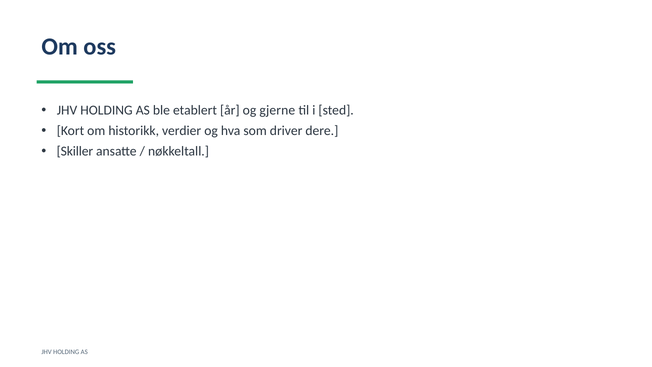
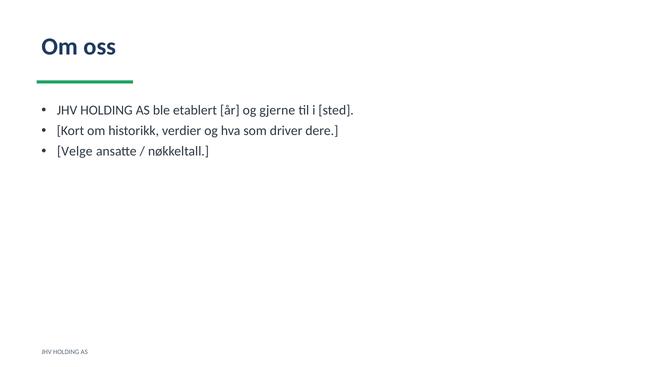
Skiller: Skiller -> Velge
